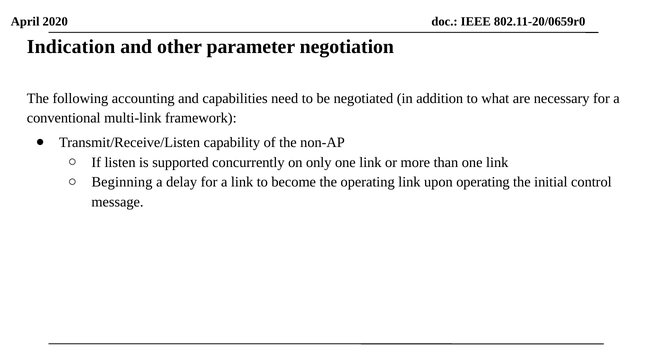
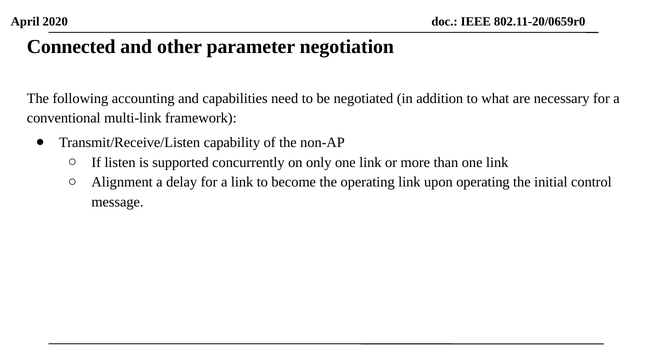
Indication: Indication -> Connected
Beginning: Beginning -> Alignment
